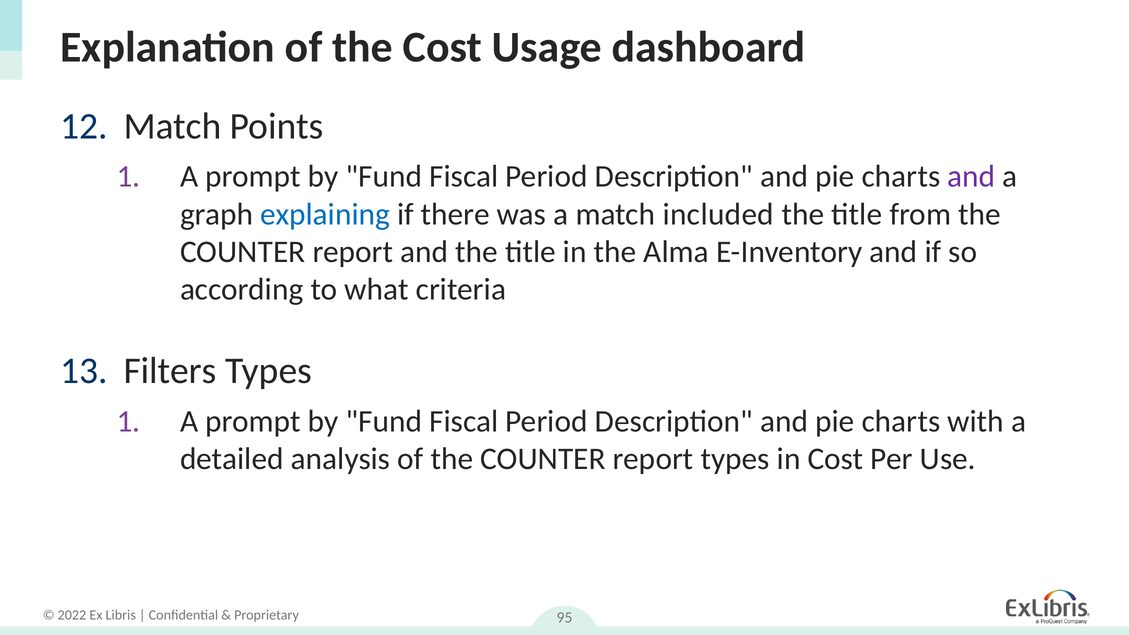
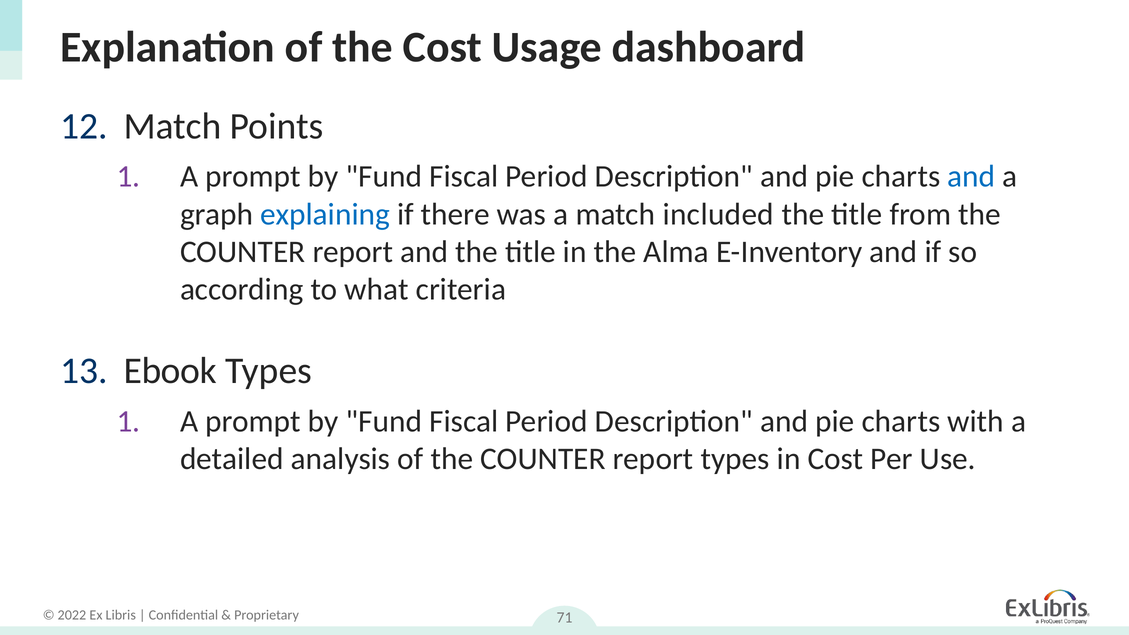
and at (971, 177) colour: purple -> blue
Filters: Filters -> Ebook
95: 95 -> 71
